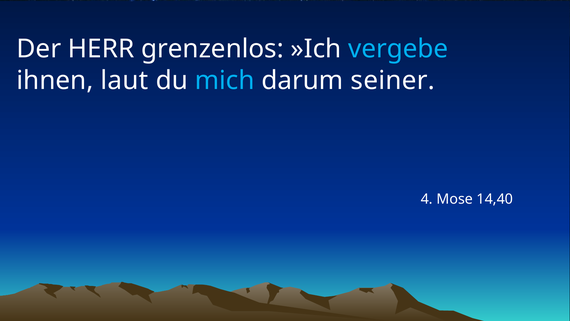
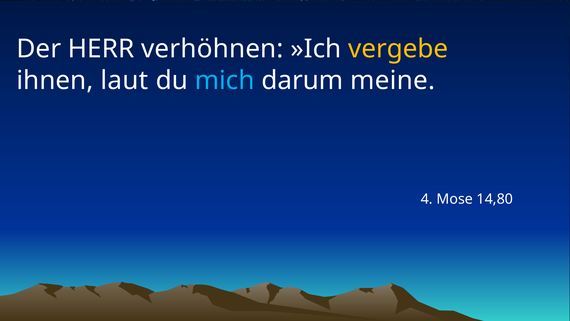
grenzenlos: grenzenlos -> verhöhnen
vergebe colour: light blue -> yellow
seiner: seiner -> meine
14,40: 14,40 -> 14,80
